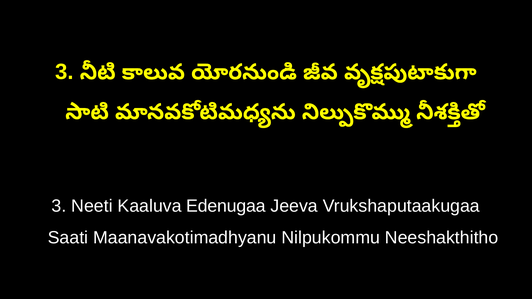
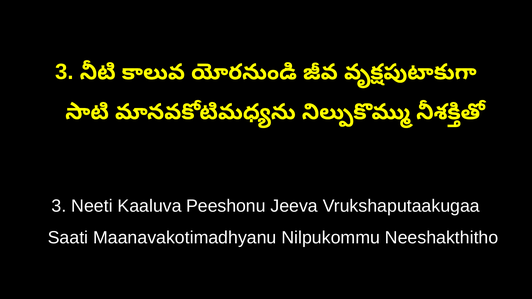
Edenugaa: Edenugaa -> Peeshonu
